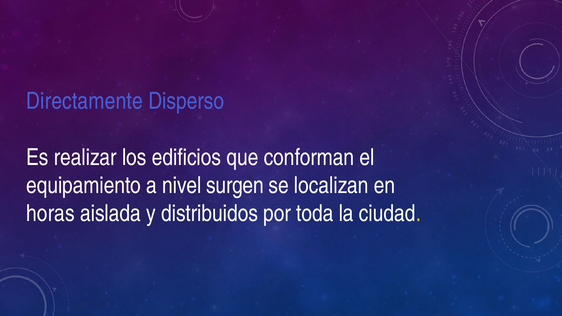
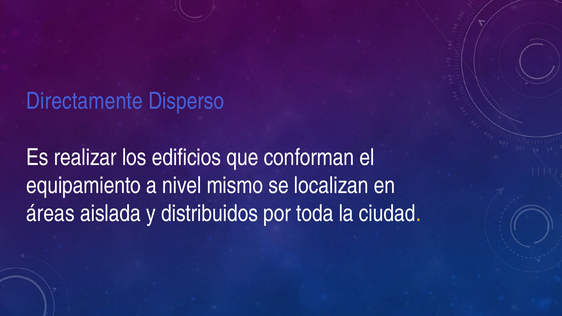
surgen: surgen -> mismo
horas: horas -> áreas
